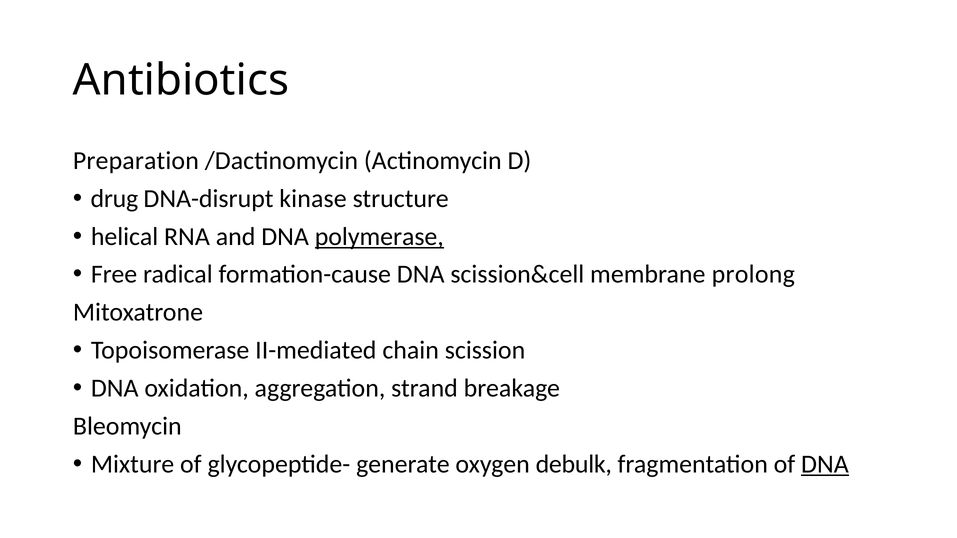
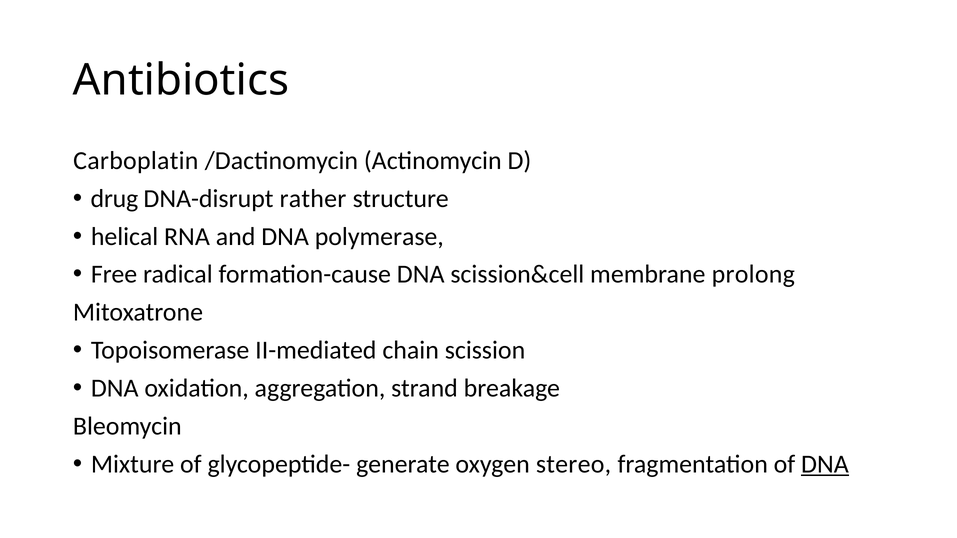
Preparation: Preparation -> Carboplatin
kinase: kinase -> rather
polymerase underline: present -> none
debulk: debulk -> stereo
